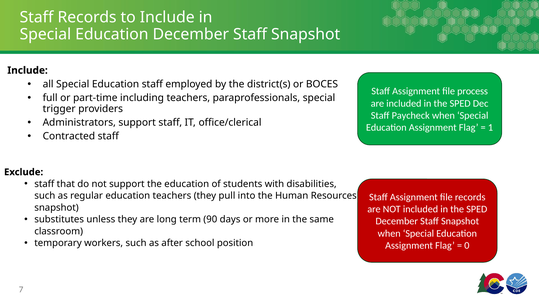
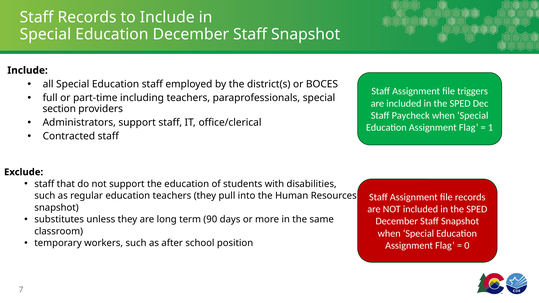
process: process -> triggers
trigger: trigger -> section
